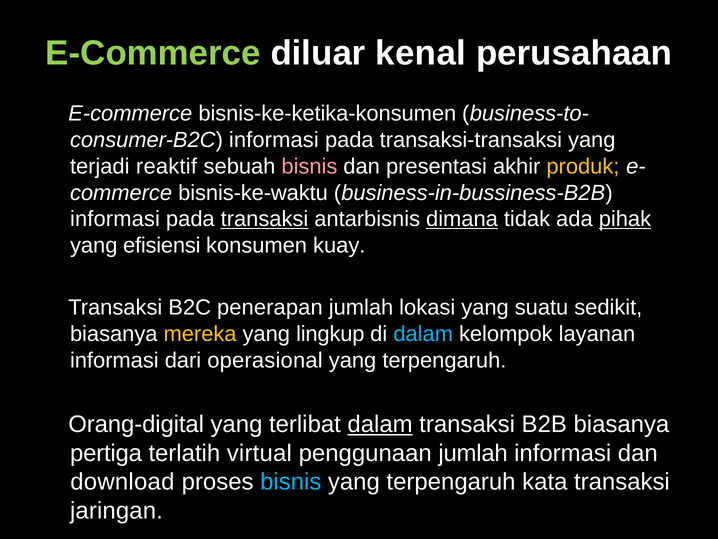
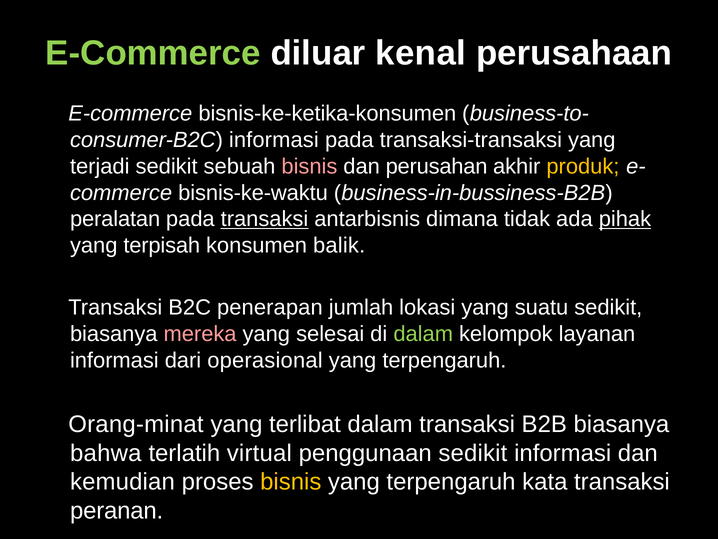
terjadi reaktif: reaktif -> sedikit
presentasi: presentasi -> perusahan
informasi at (115, 219): informasi -> peralatan
dimana underline: present -> none
efisiensi: efisiensi -> terpisah
kuay: kuay -> balik
mereka colour: yellow -> pink
lingkup: lingkup -> selesai
dalam at (423, 334) colour: light blue -> light green
Orang-digital: Orang-digital -> Orang-minat
dalam at (380, 424) underline: present -> none
pertiga: pertiga -> bahwa
penggunaan jumlah: jumlah -> sedikit
download: download -> kemudian
bisnis at (291, 481) colour: light blue -> yellow
jaringan: jaringan -> peranan
